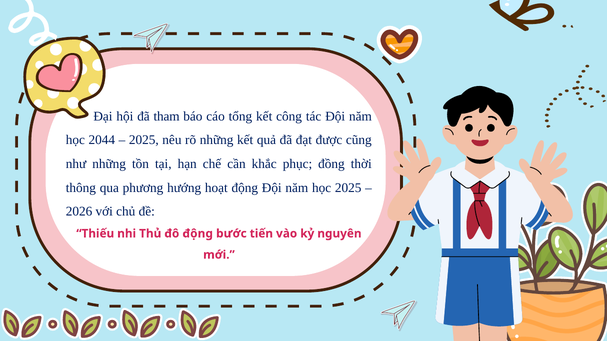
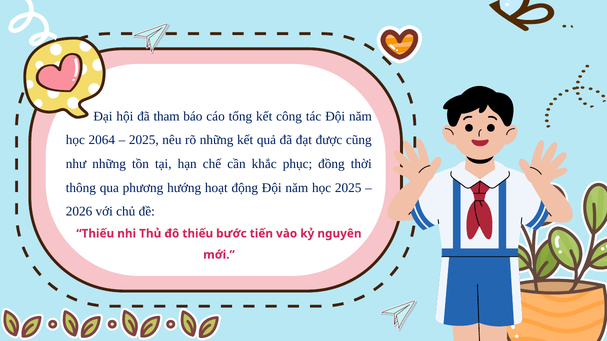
2044: 2044 -> 2064
đô động: động -> thiếu
